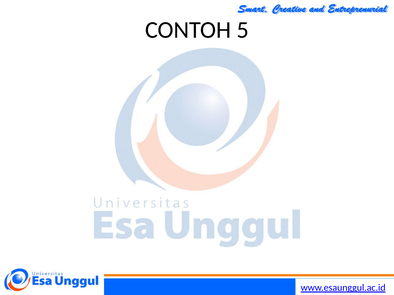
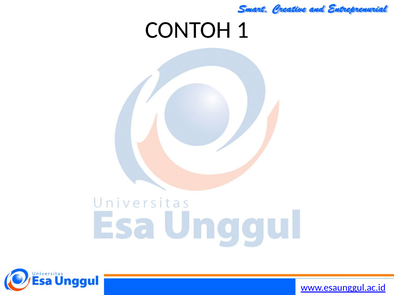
CONTOH 5: 5 -> 1
